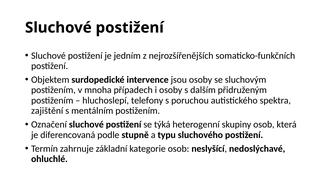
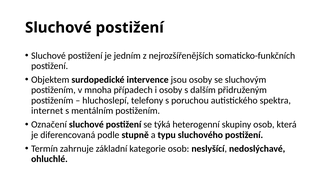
zajištění: zajištění -> internet
